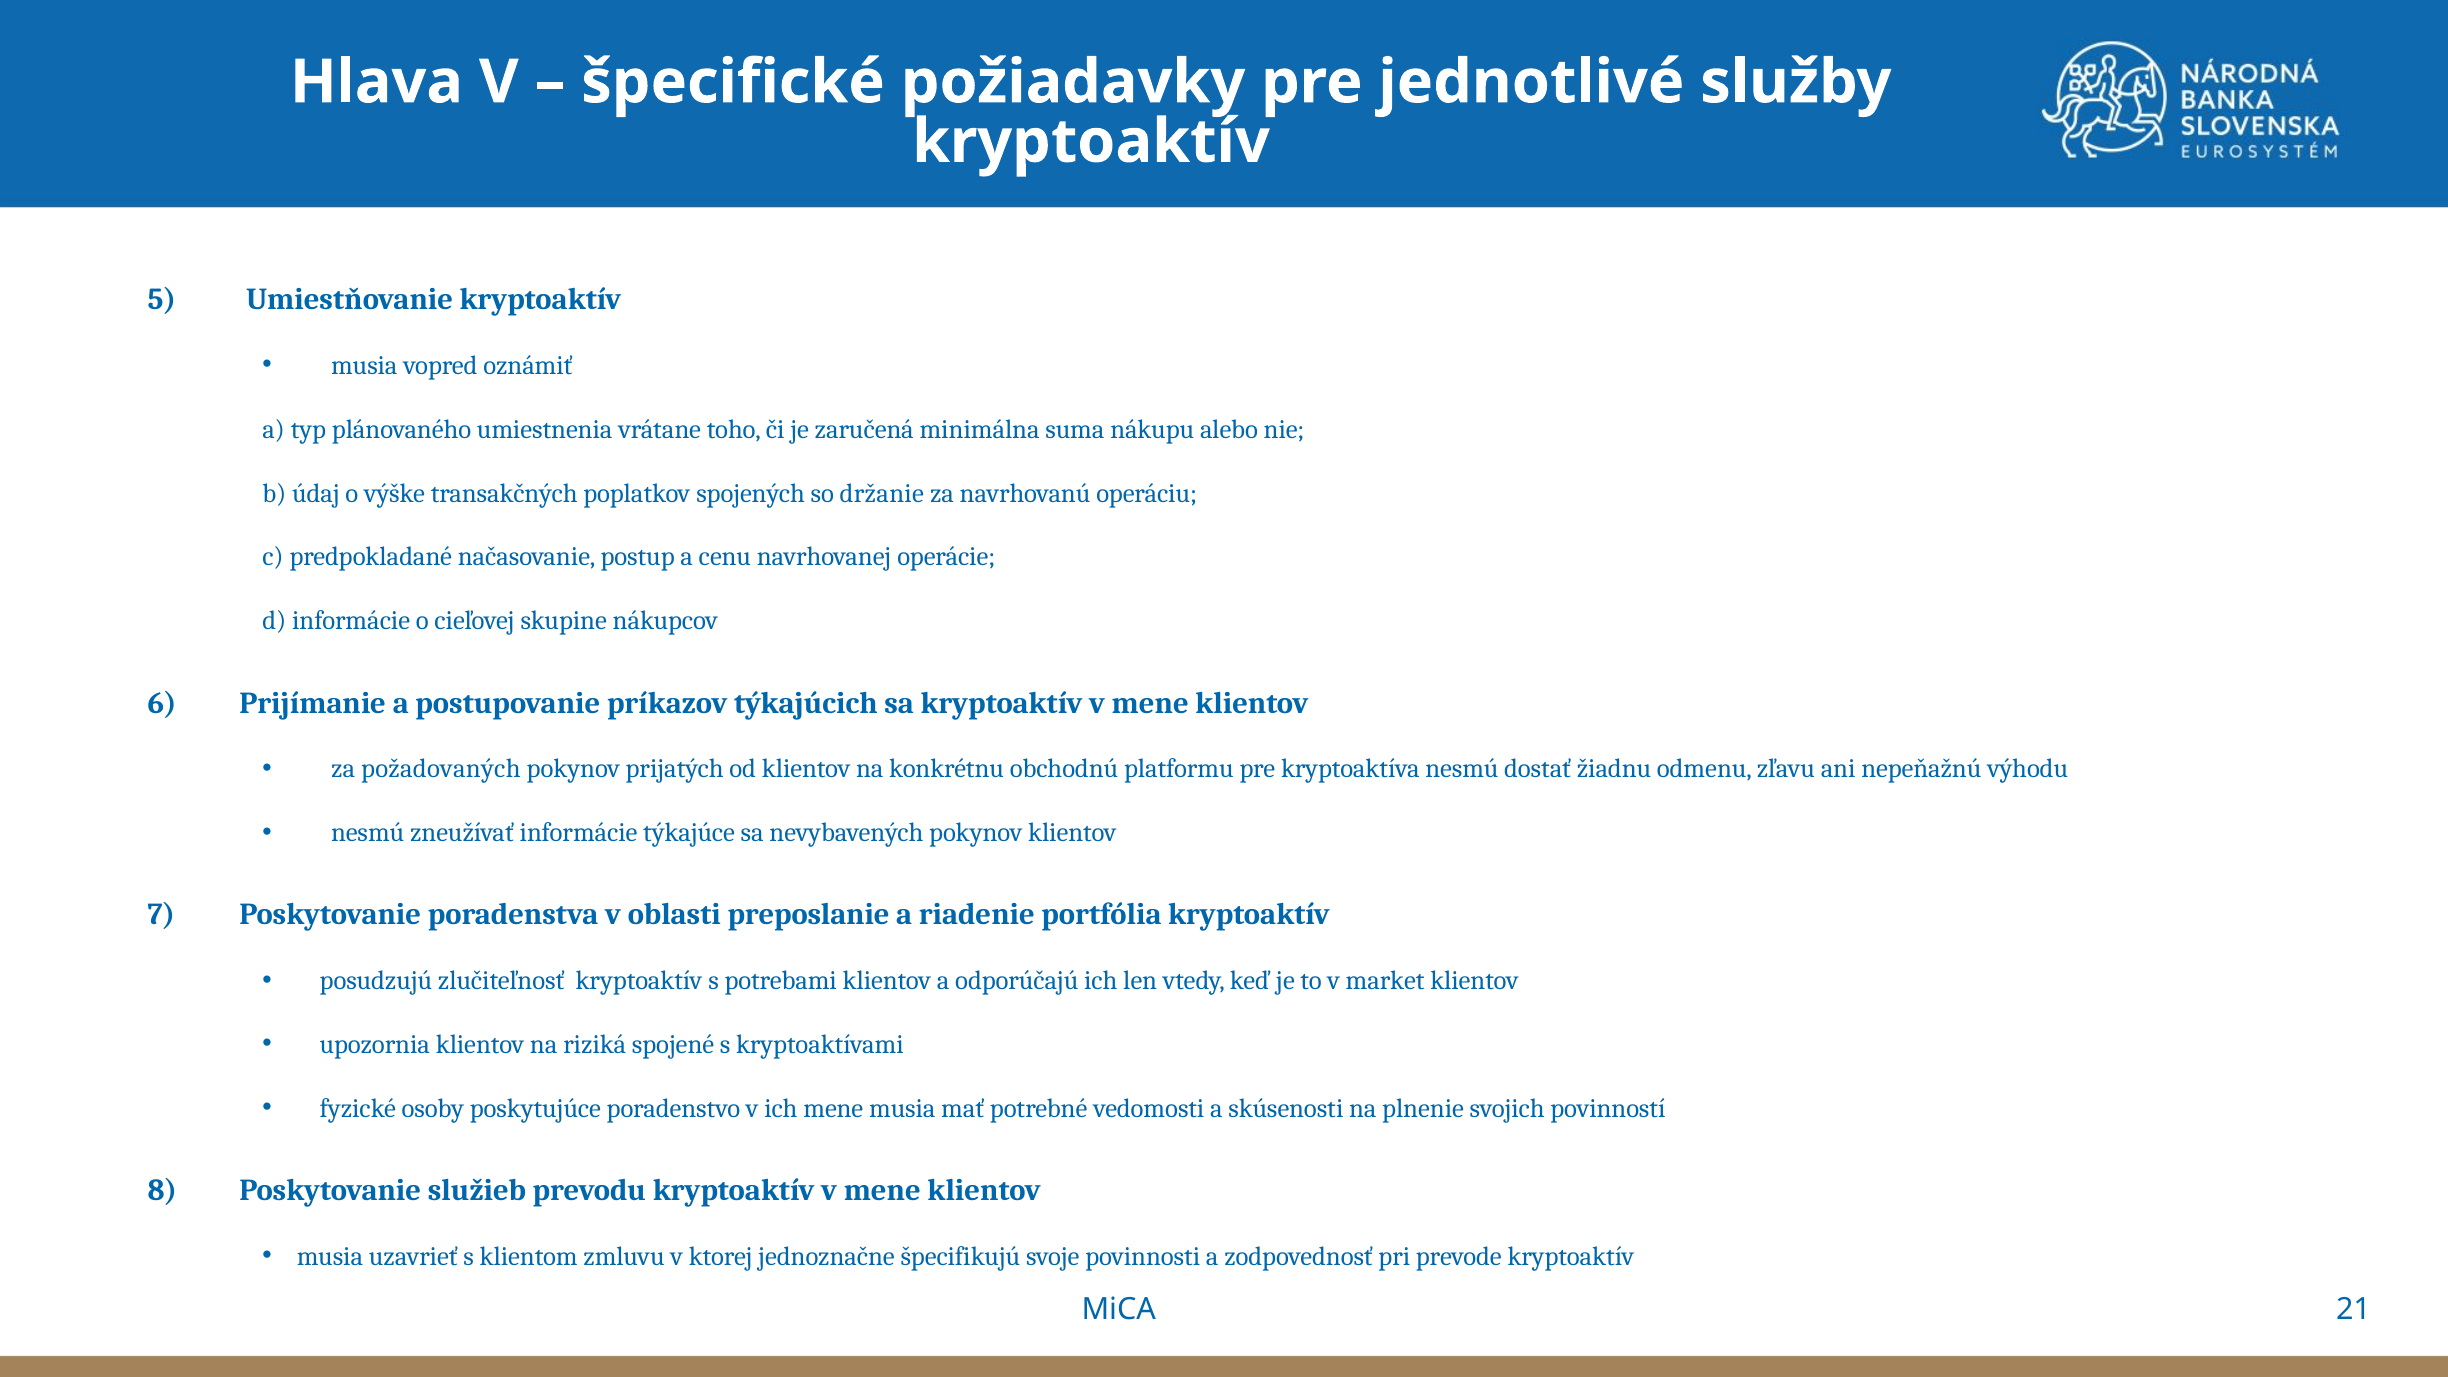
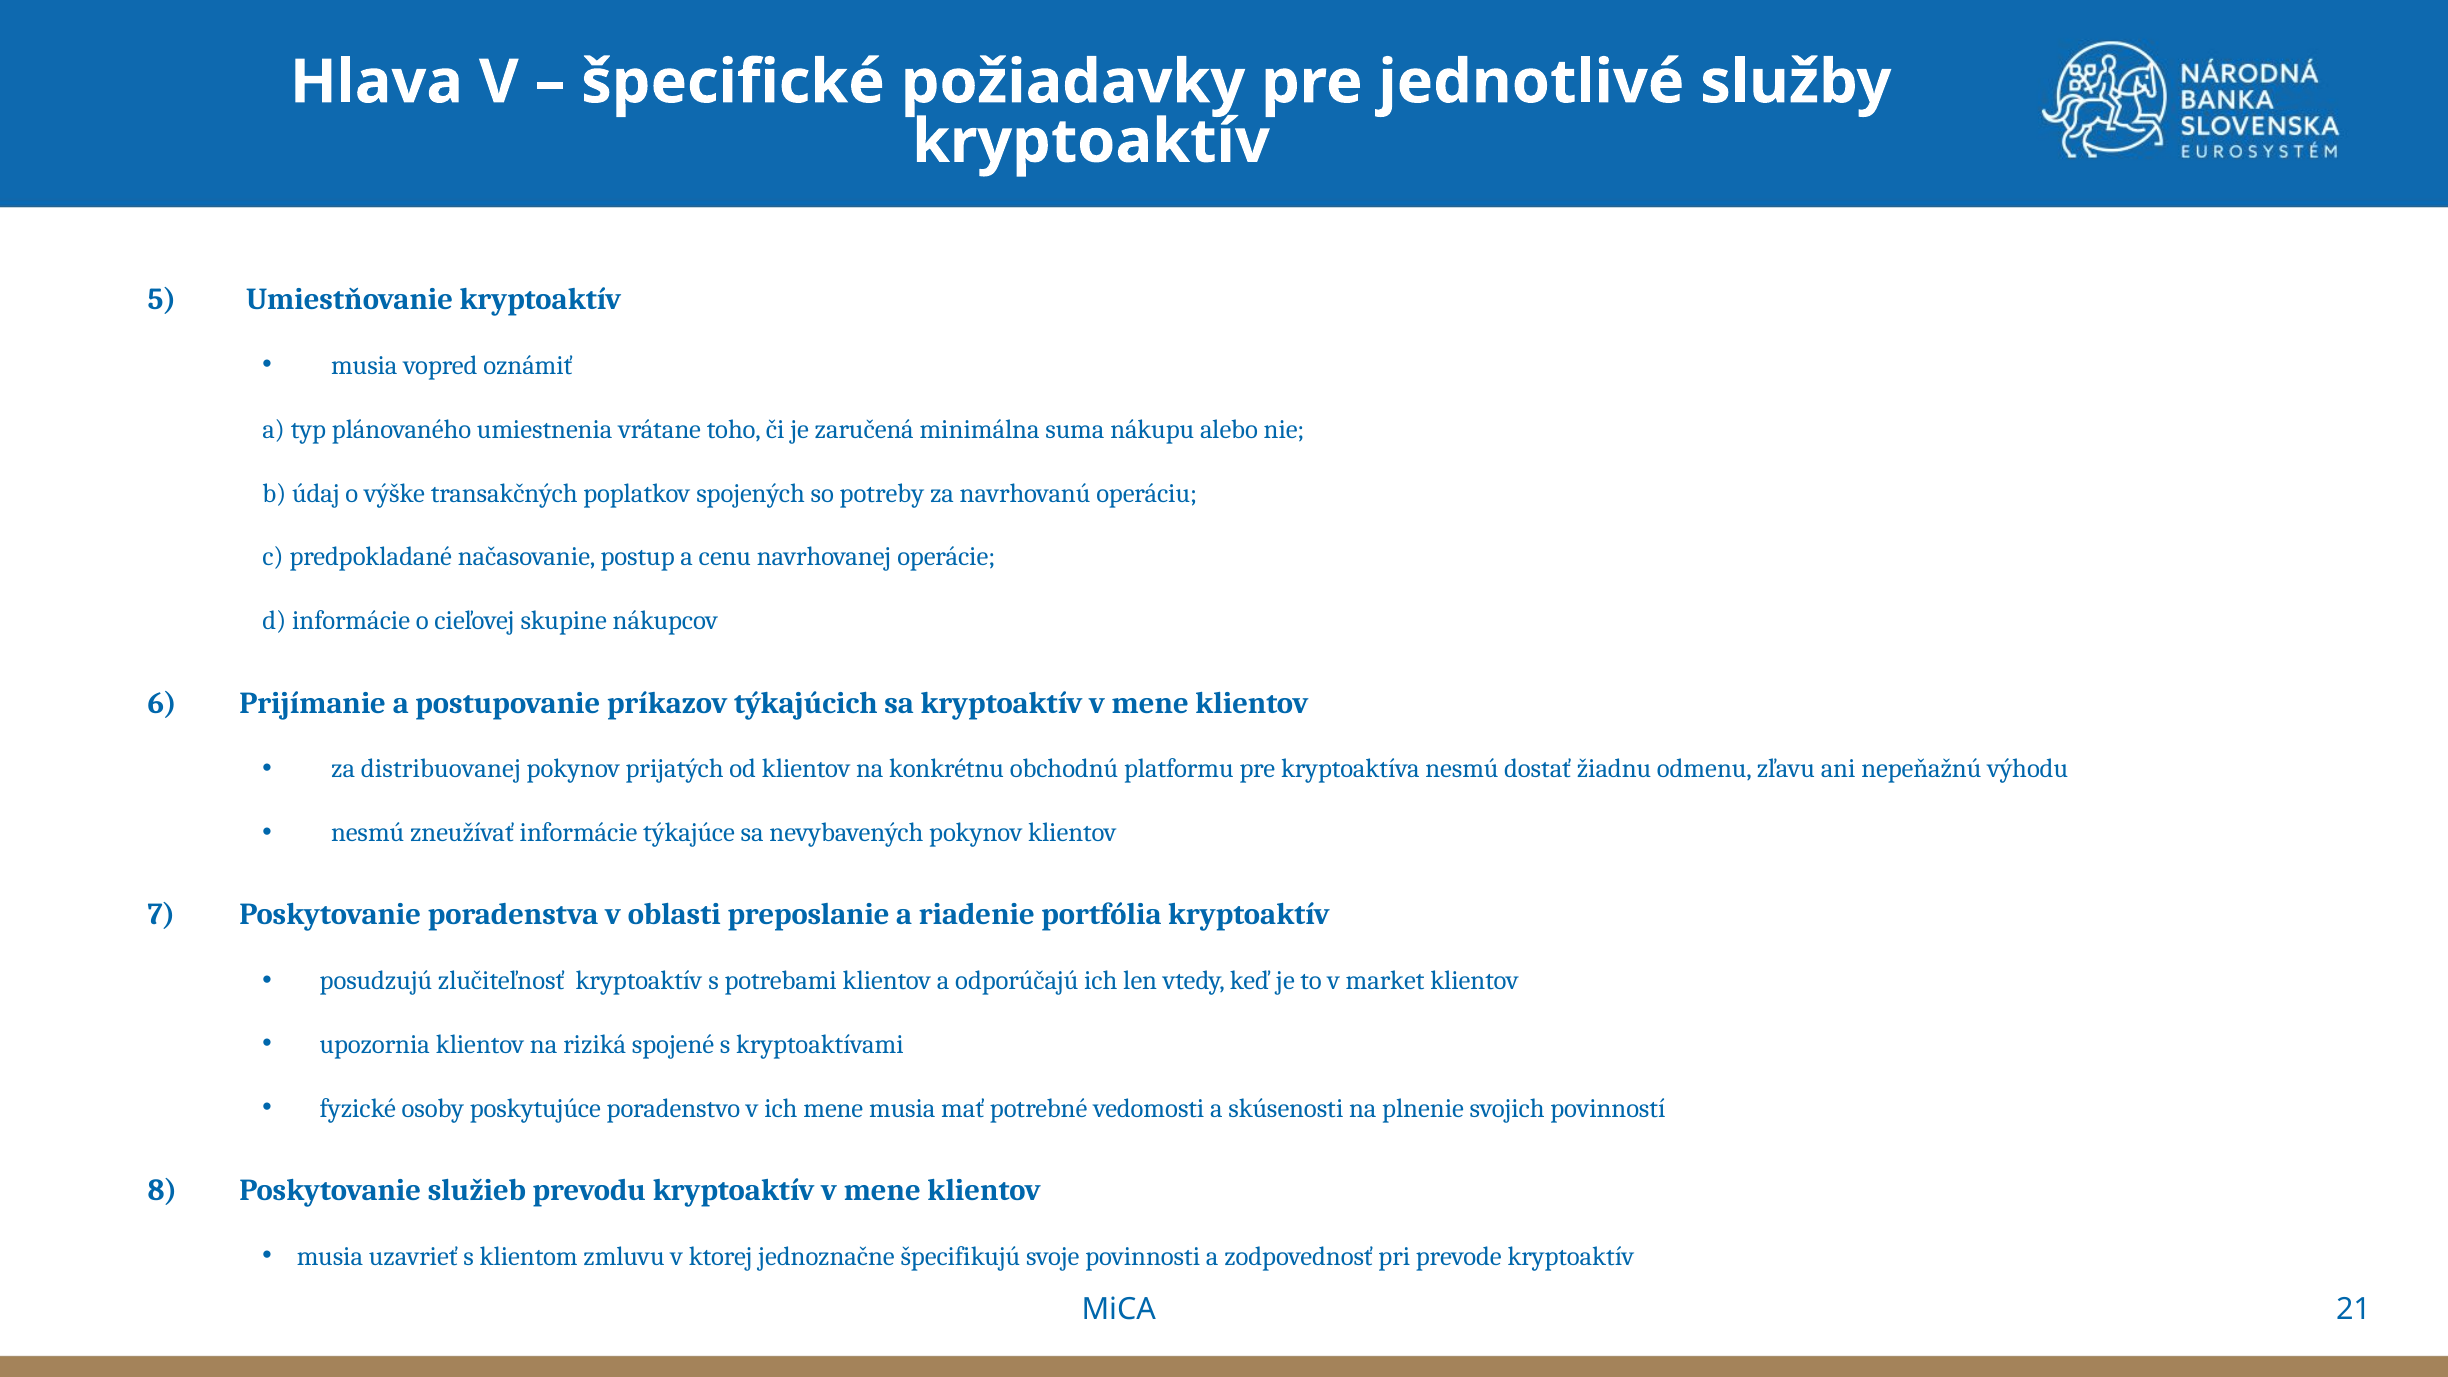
držanie: držanie -> potreby
požadovaných: požadovaných -> distribuovanej
